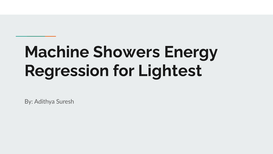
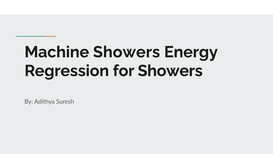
for Lightest: Lightest -> Showers
